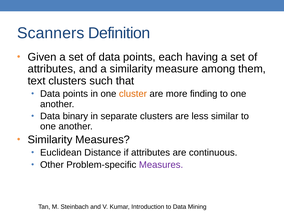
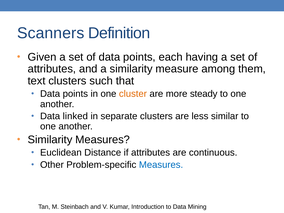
finding: finding -> steady
binary: binary -> linked
Measures at (161, 165) colour: purple -> blue
